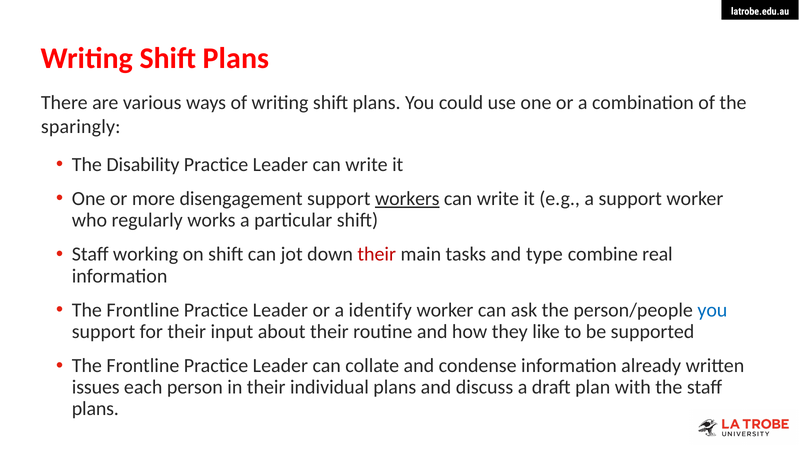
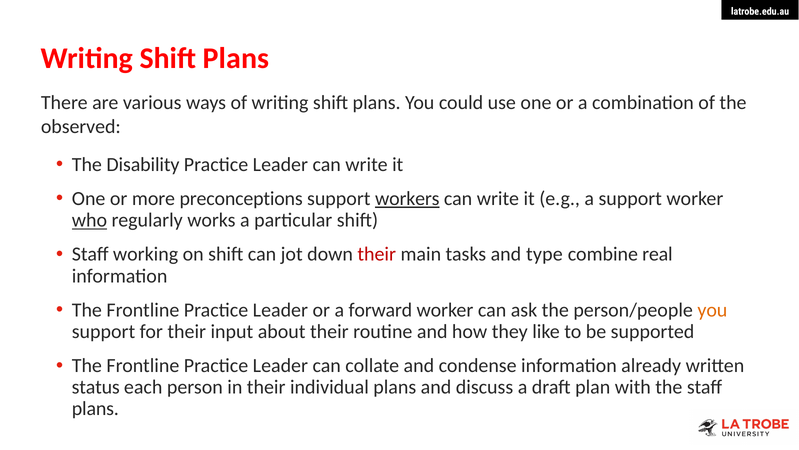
sparingly: sparingly -> observed
disengagement: disengagement -> preconceptions
who underline: none -> present
identify: identify -> forward
you at (712, 310) colour: blue -> orange
issues: issues -> status
